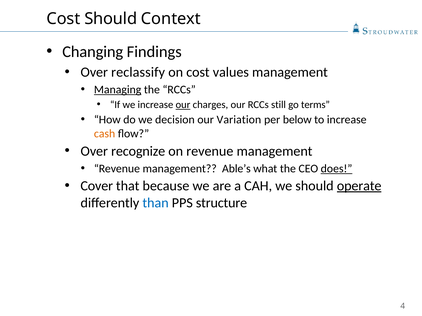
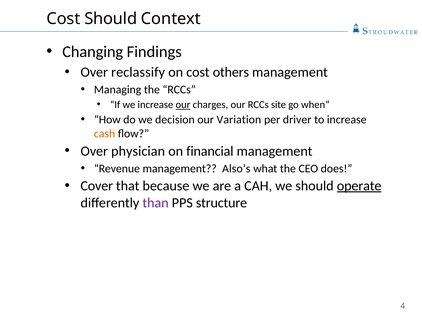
values: values -> others
Managing underline: present -> none
still: still -> site
terms: terms -> when
below: below -> driver
recognize: recognize -> physician
on revenue: revenue -> financial
Able’s: Able’s -> Also’s
does underline: present -> none
than colour: blue -> purple
